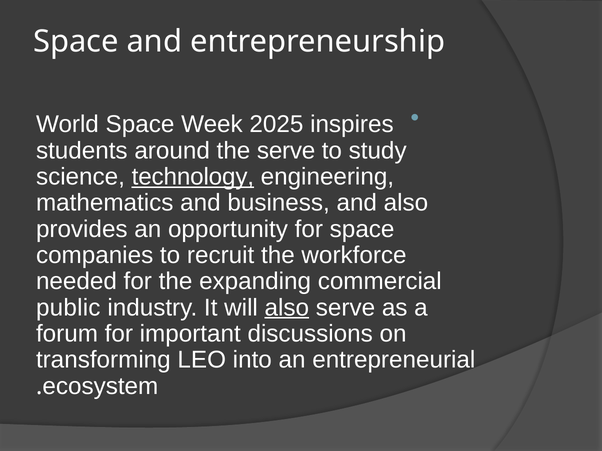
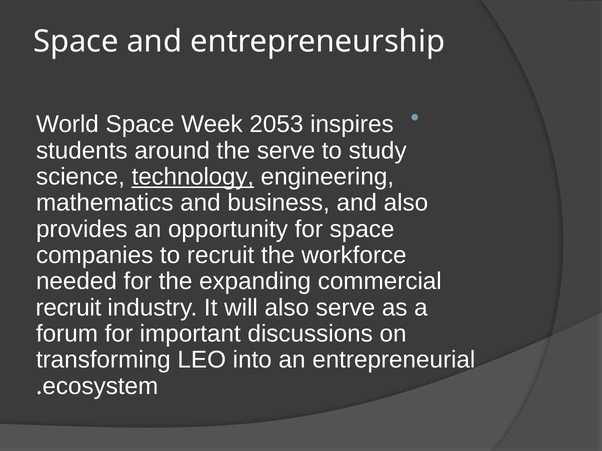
2025: 2025 -> 2053
public at (68, 308): public -> recruit
also at (287, 308) underline: present -> none
